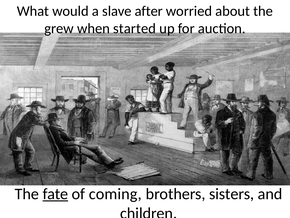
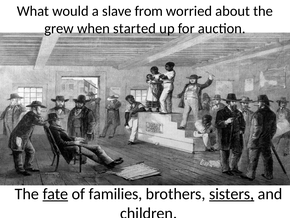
after: after -> from
coming: coming -> families
sisters underline: none -> present
